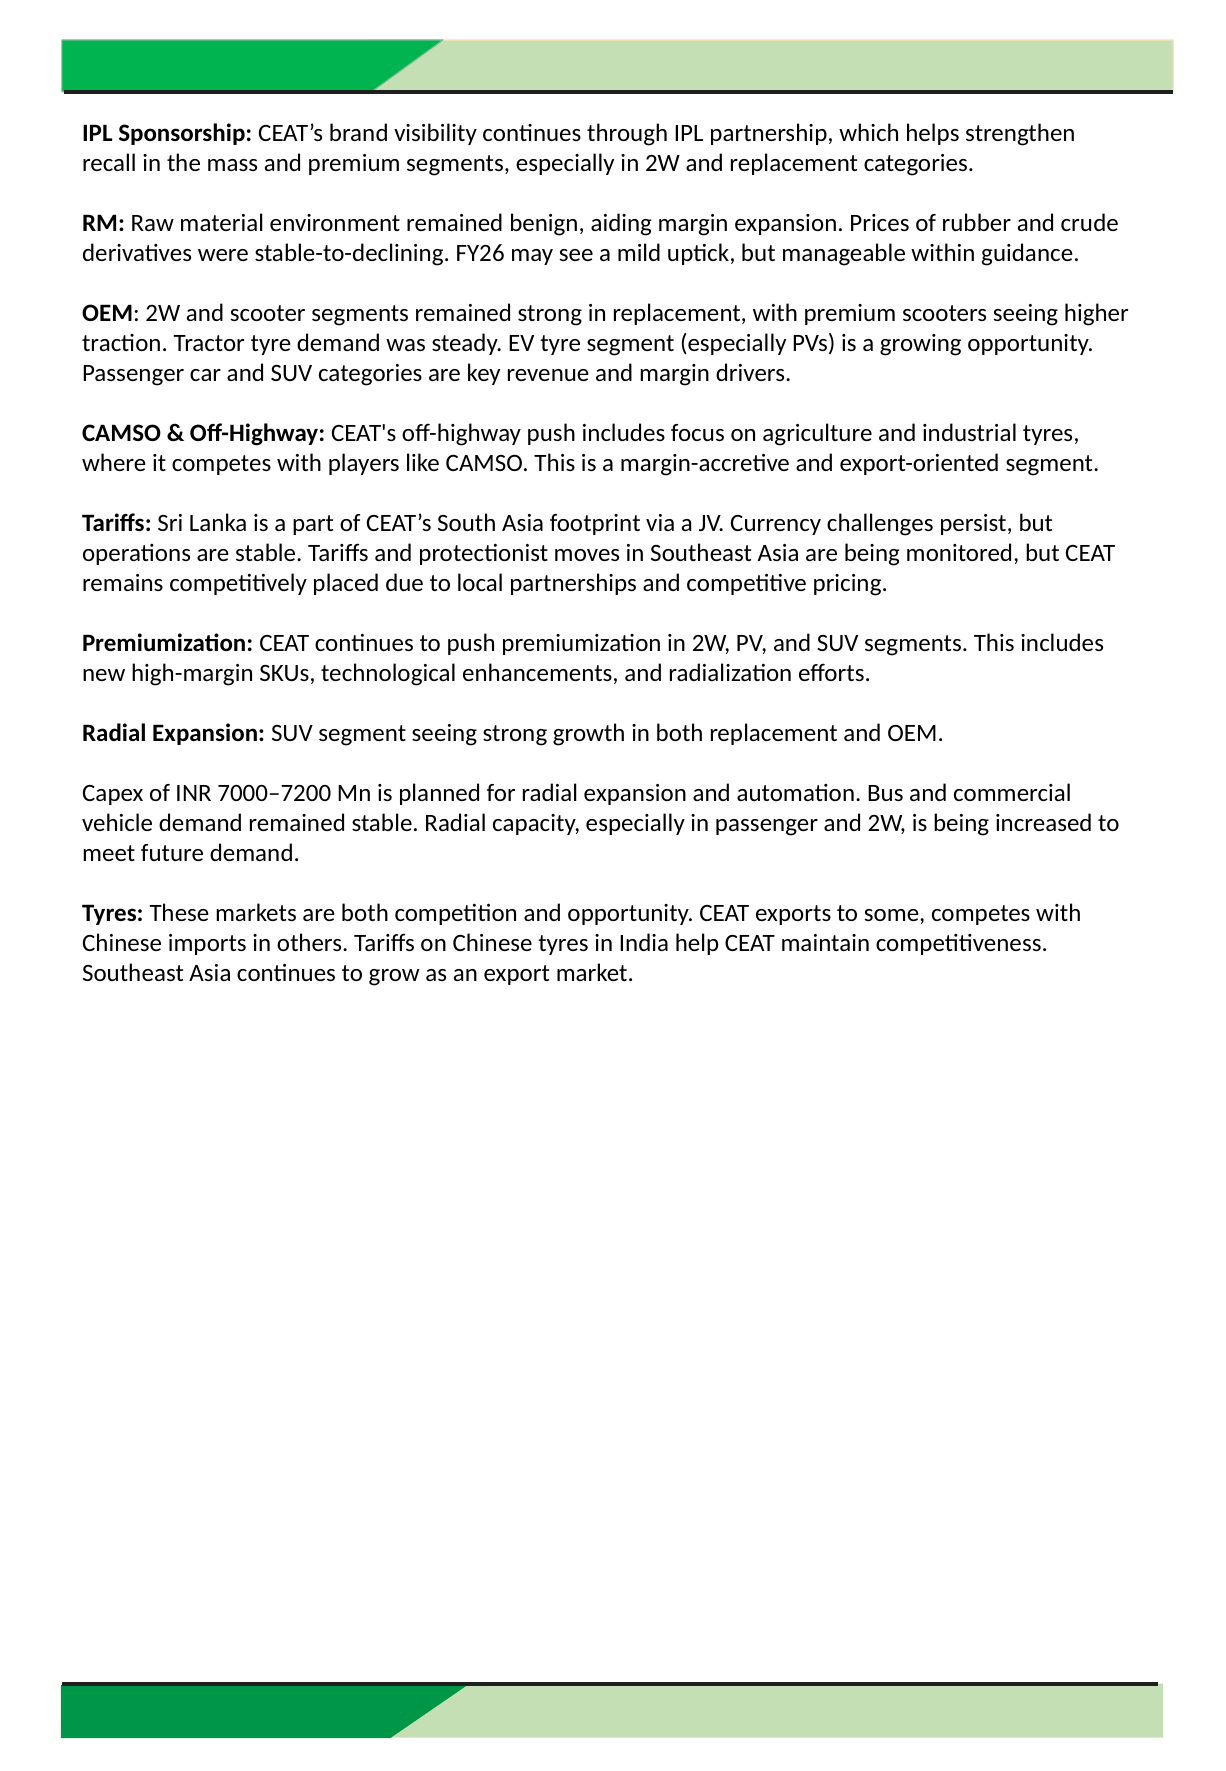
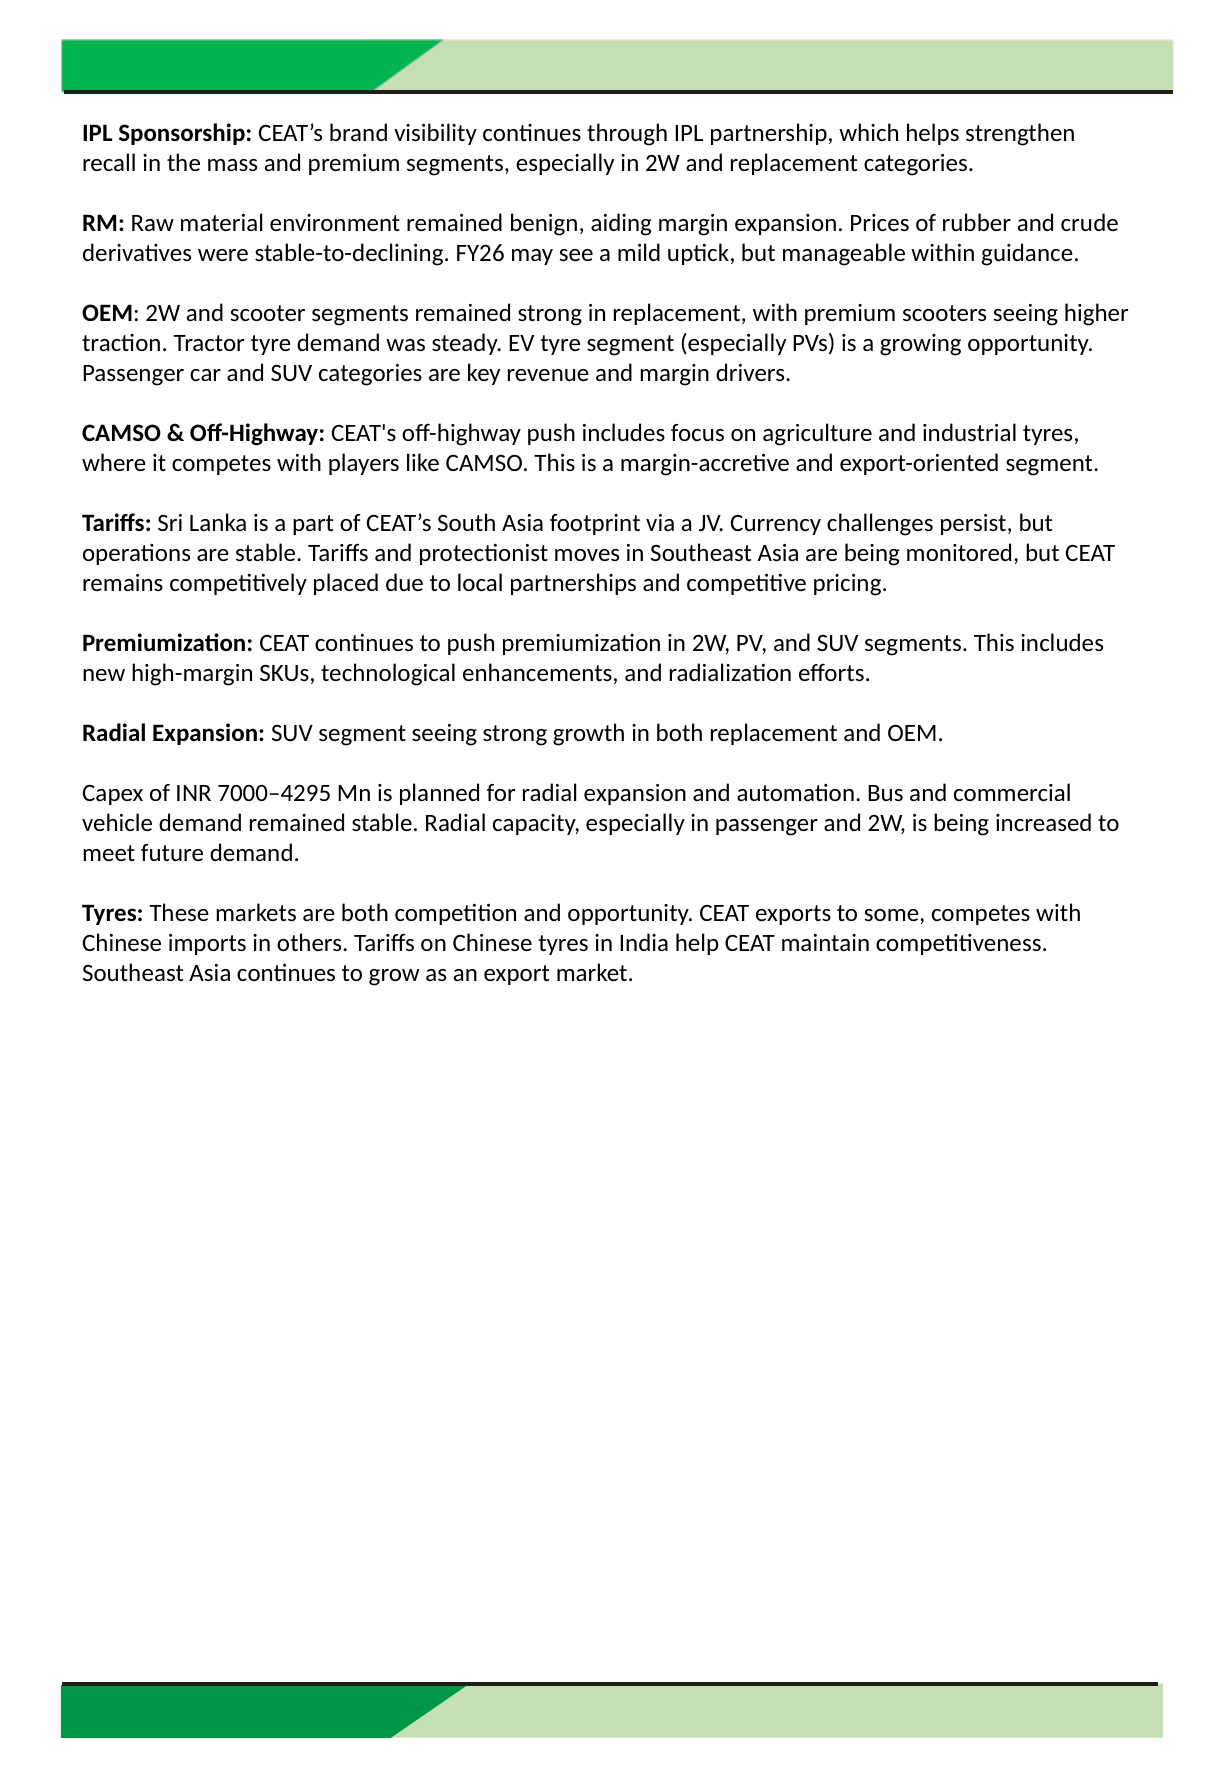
7000–7200: 7000–7200 -> 7000–4295
